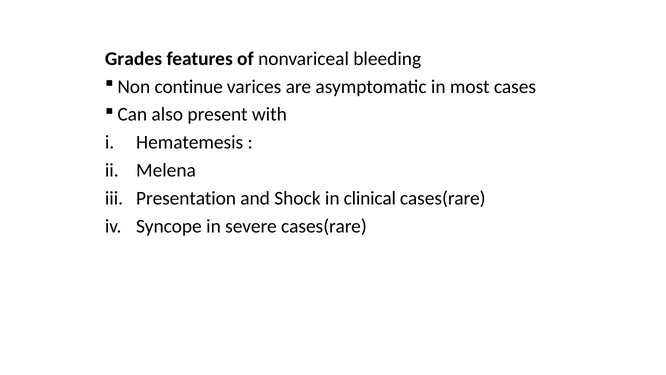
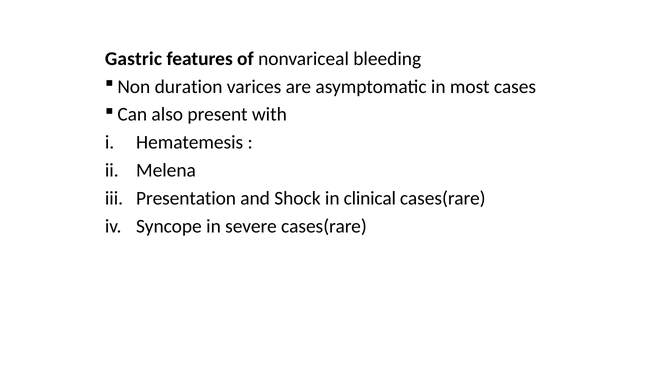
Grades: Grades -> Gastric
continue: continue -> duration
